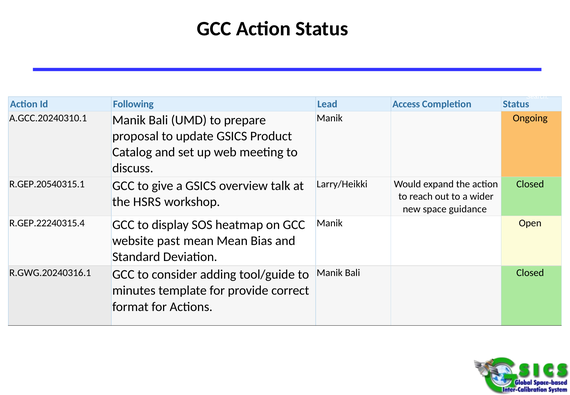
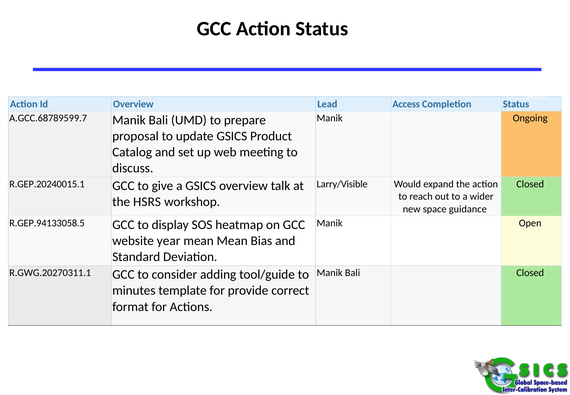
Id Following: Following -> Overview
A.GCC.20240310.1: A.GCC.20240310.1 -> A.GCC.68789599.7
R.GEP.20540315.1: R.GEP.20540315.1 -> R.GEP.20240015.1
Larry/Heikki: Larry/Heikki -> Larry/Visible
R.GEP.22240315.4: R.GEP.22240315.4 -> R.GEP.94133058.5
past: past -> year
R.GWG.20240316.1: R.GWG.20240316.1 -> R.GWG.20270311.1
